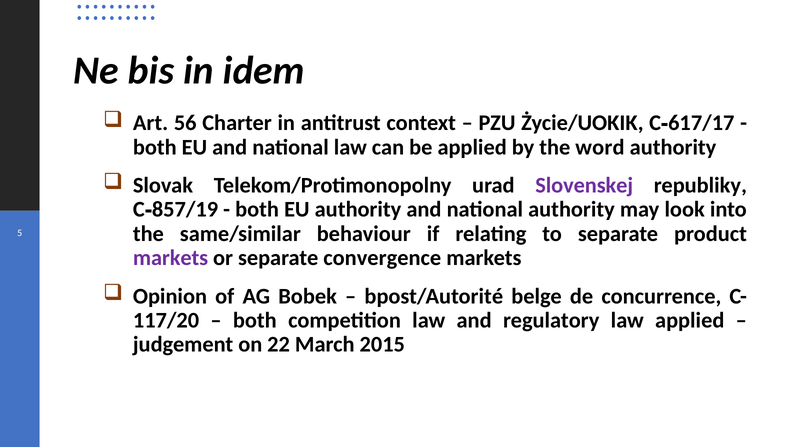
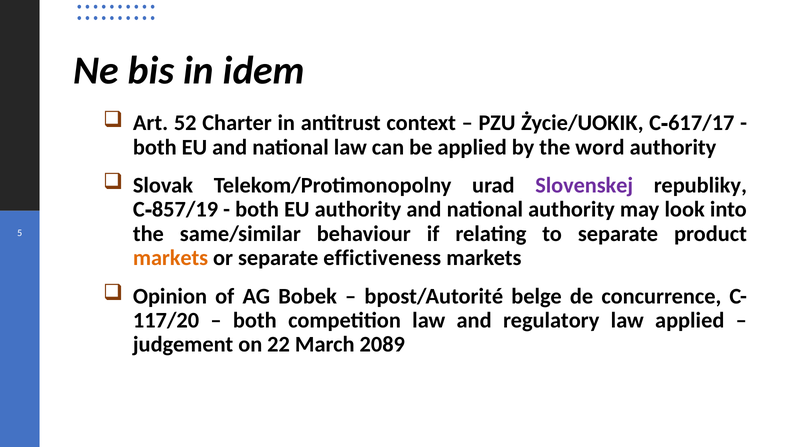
56: 56 -> 52
markets at (171, 258) colour: purple -> orange
convergence: convergence -> effictiveness
2015: 2015 -> 2089
